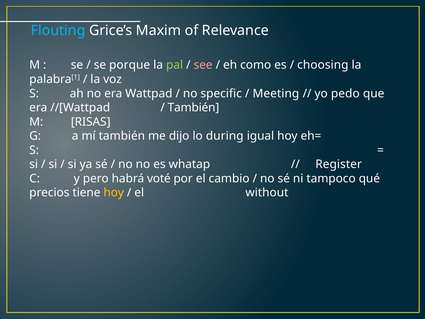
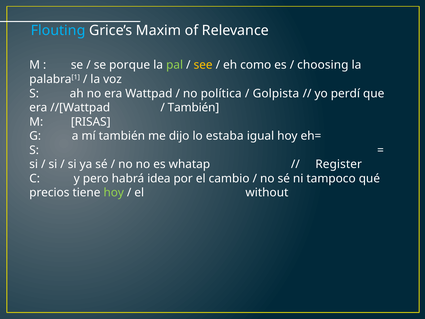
see colour: pink -> yellow
specific: specific -> política
Meeting: Meeting -> Golpista
pedo: pedo -> perdí
during: during -> estaba
voté: voté -> idea
hoy at (114, 193) colour: yellow -> light green
